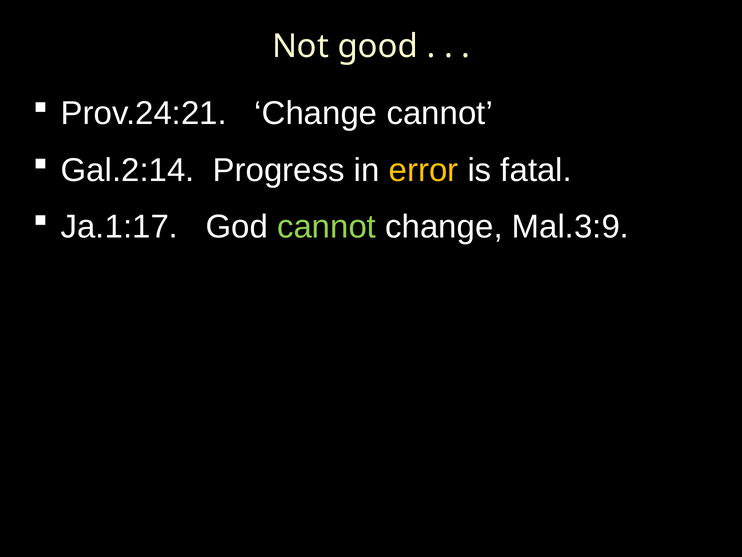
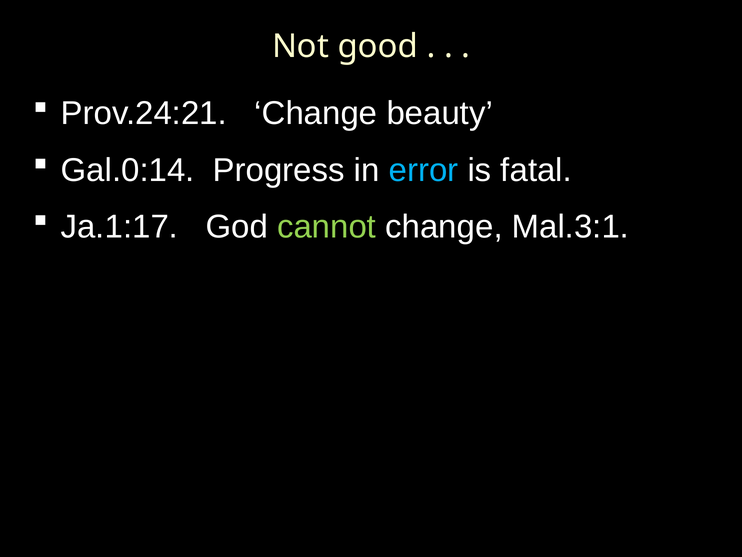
Change cannot: cannot -> beauty
Gal.2:14: Gal.2:14 -> Gal.0:14
error colour: yellow -> light blue
Mal.3:9: Mal.3:9 -> Mal.3:1
